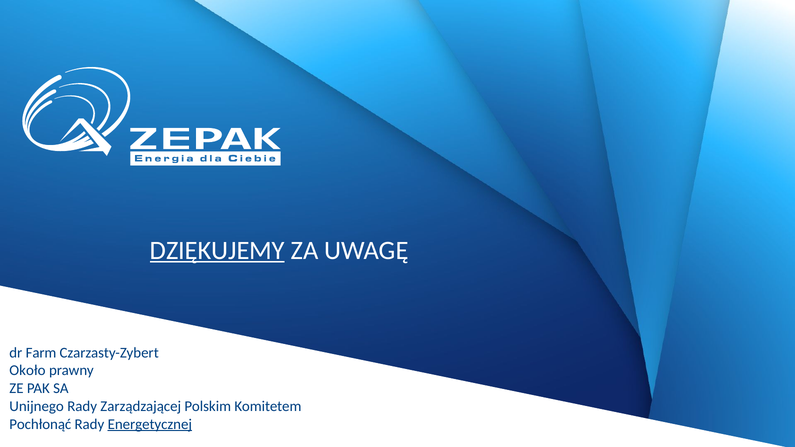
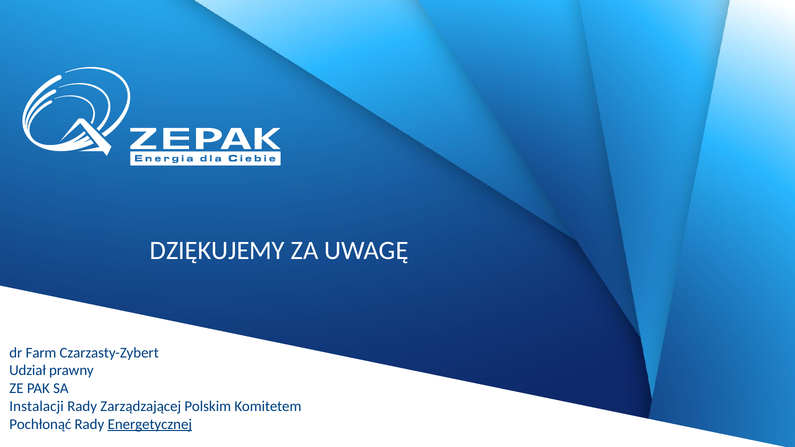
DZIĘKUJEMY underline: present -> none
Około: Około -> Udział
Unijnego: Unijnego -> Instalacji
